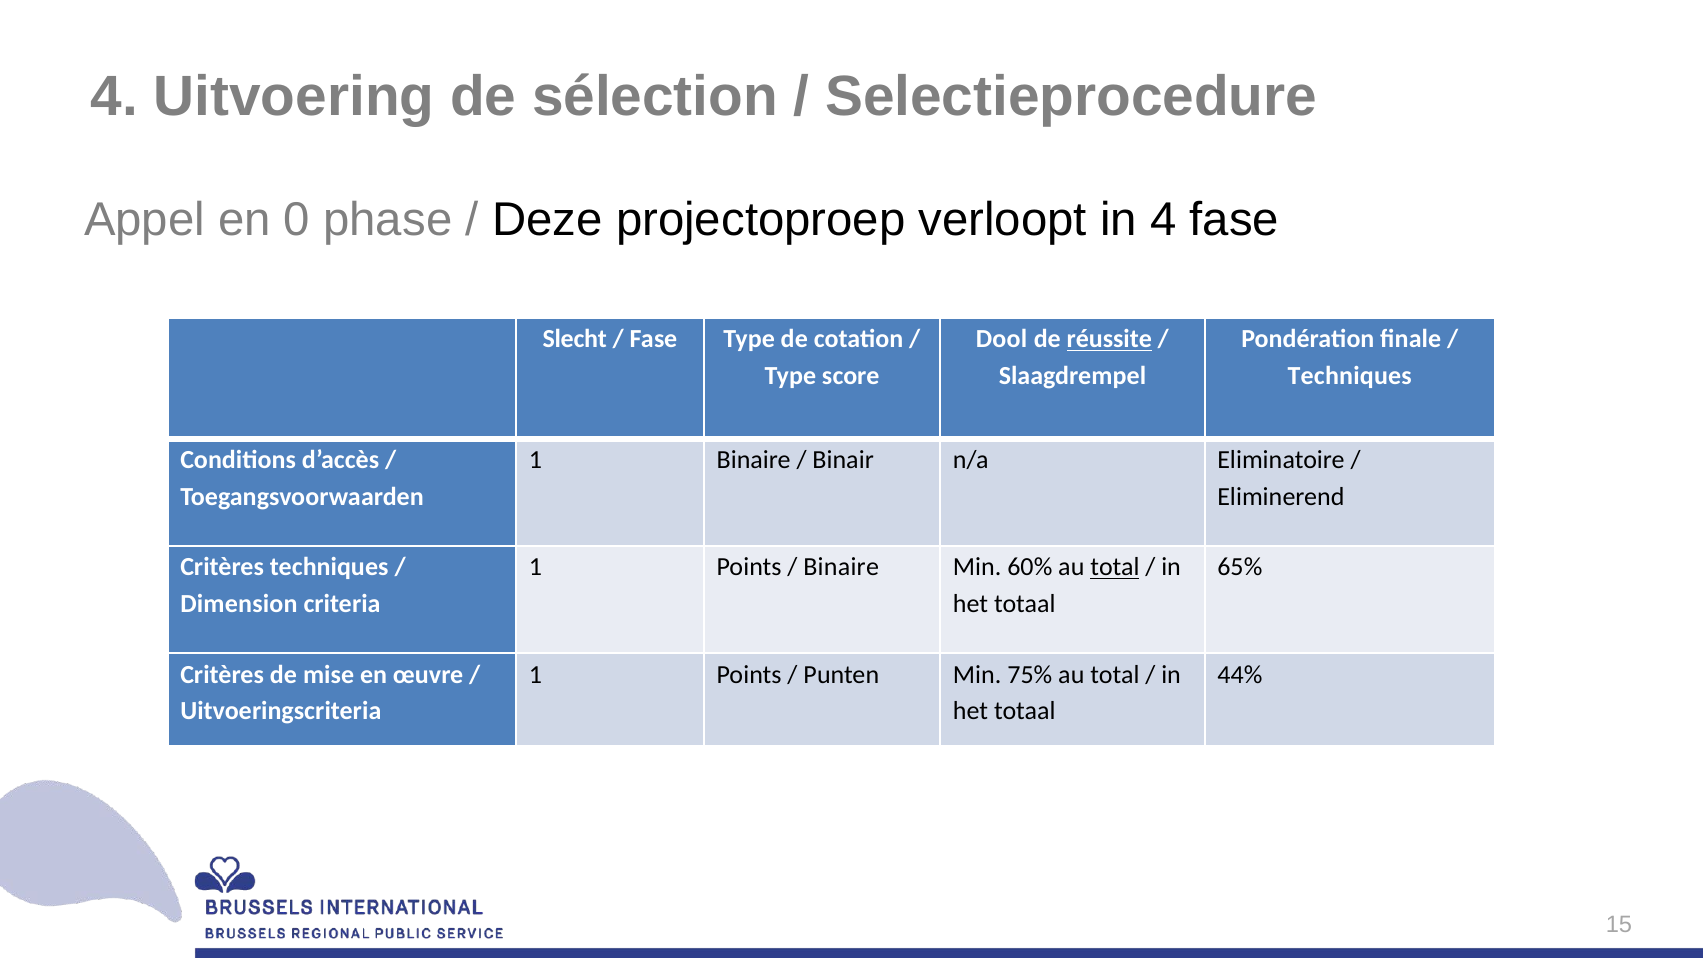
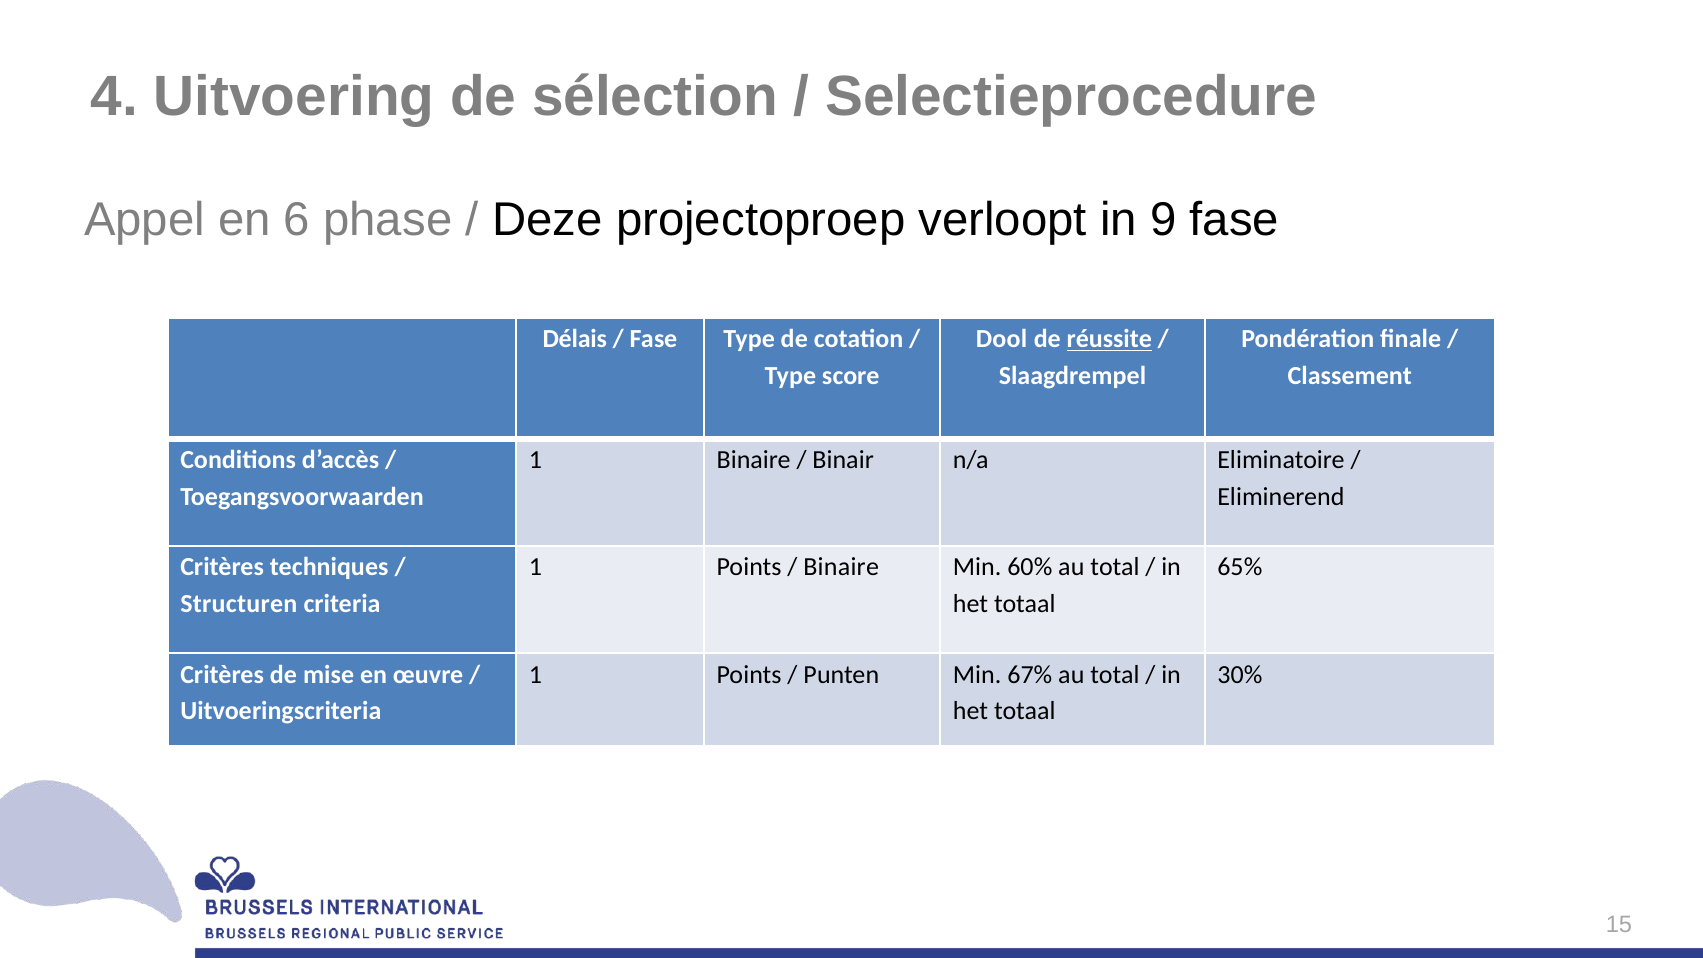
0: 0 -> 6
in 4: 4 -> 9
Slecht: Slecht -> Délais
Techniques at (1350, 376): Techniques -> Classement
total at (1115, 567) underline: present -> none
Dimension: Dimension -> Structuren
75%: 75% -> 67%
44%: 44% -> 30%
